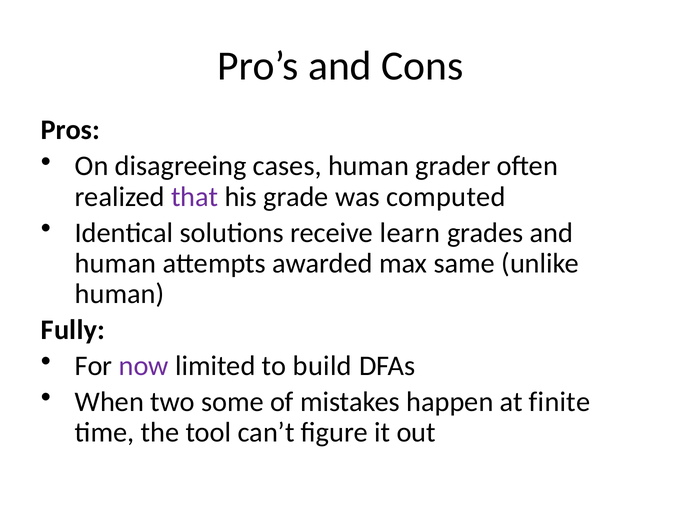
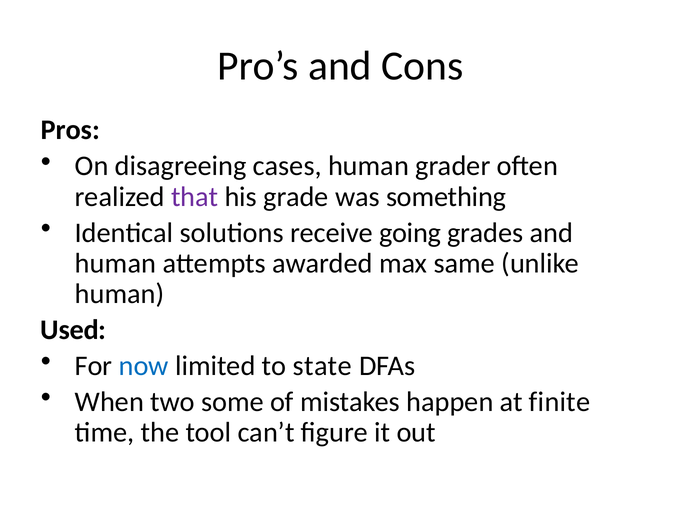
computed: computed -> something
learn: learn -> going
Fully: Fully -> Used
now colour: purple -> blue
build: build -> state
